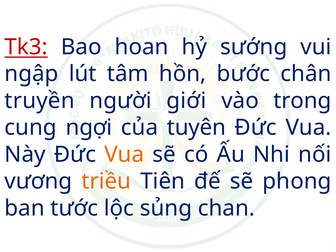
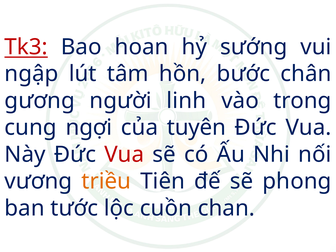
truyền: truyền -> gương
giới: giới -> linh
Vua at (124, 155) colour: orange -> red
sủng: sủng -> cuồn
